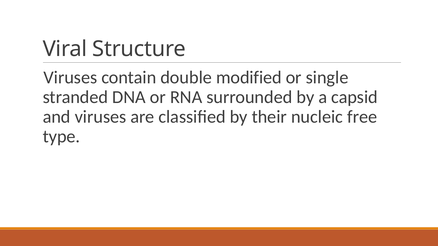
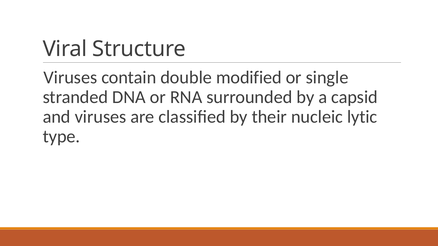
free: free -> lytic
